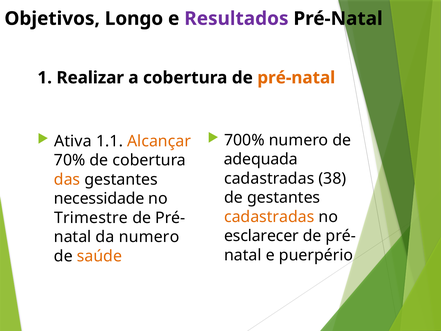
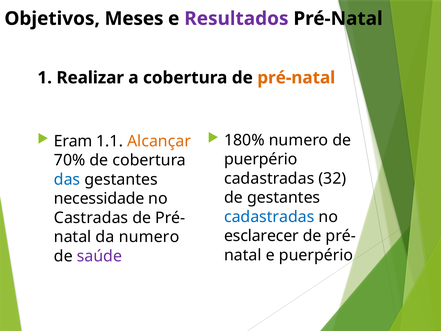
Longo: Longo -> Meses
700%: 700% -> 180%
Ativa: Ativa -> Eram
adequada at (261, 159): adequada -> puerpério
38: 38 -> 32
das colour: orange -> blue
cadastradas at (269, 217) colour: orange -> blue
Trimestre: Trimestre -> Castradas
saúde colour: orange -> purple
